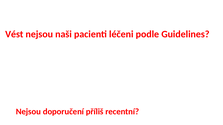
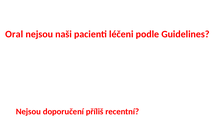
Vést: Vést -> Oral
